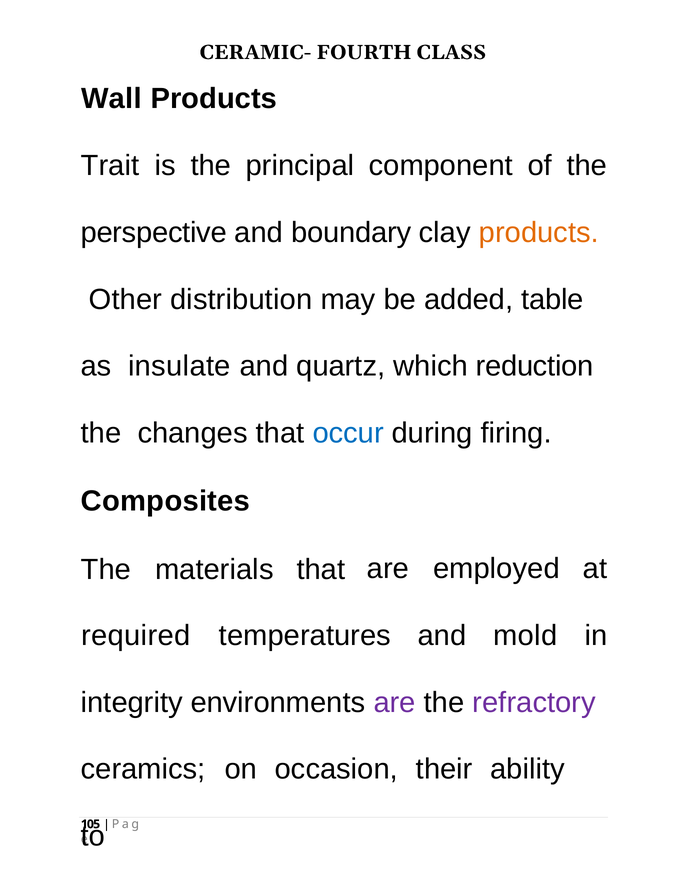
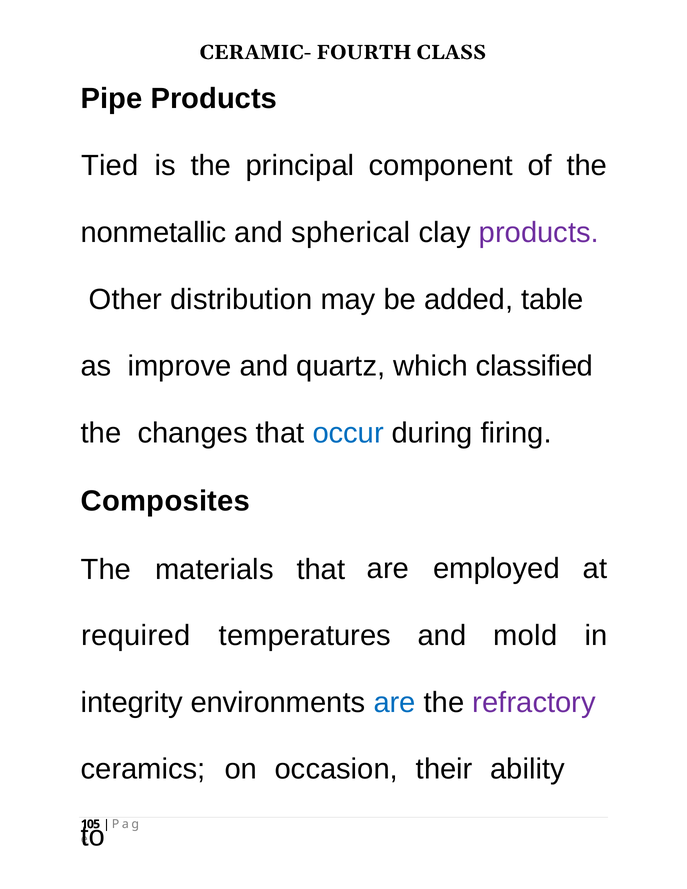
Wall: Wall -> Pipe
Trait: Trait -> Tied
perspective: perspective -> nonmetallic
boundary: boundary -> spherical
products at (539, 233) colour: orange -> purple
insulate: insulate -> improve
reduction: reduction -> classified
are at (395, 703) colour: purple -> blue
